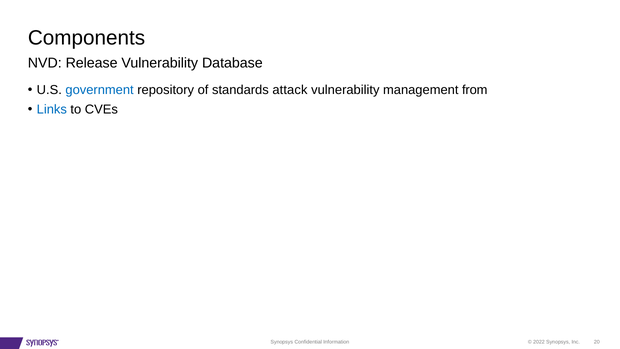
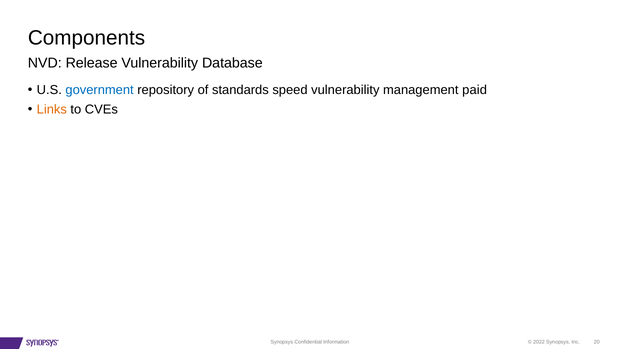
attack: attack -> speed
from: from -> paid
Links colour: blue -> orange
